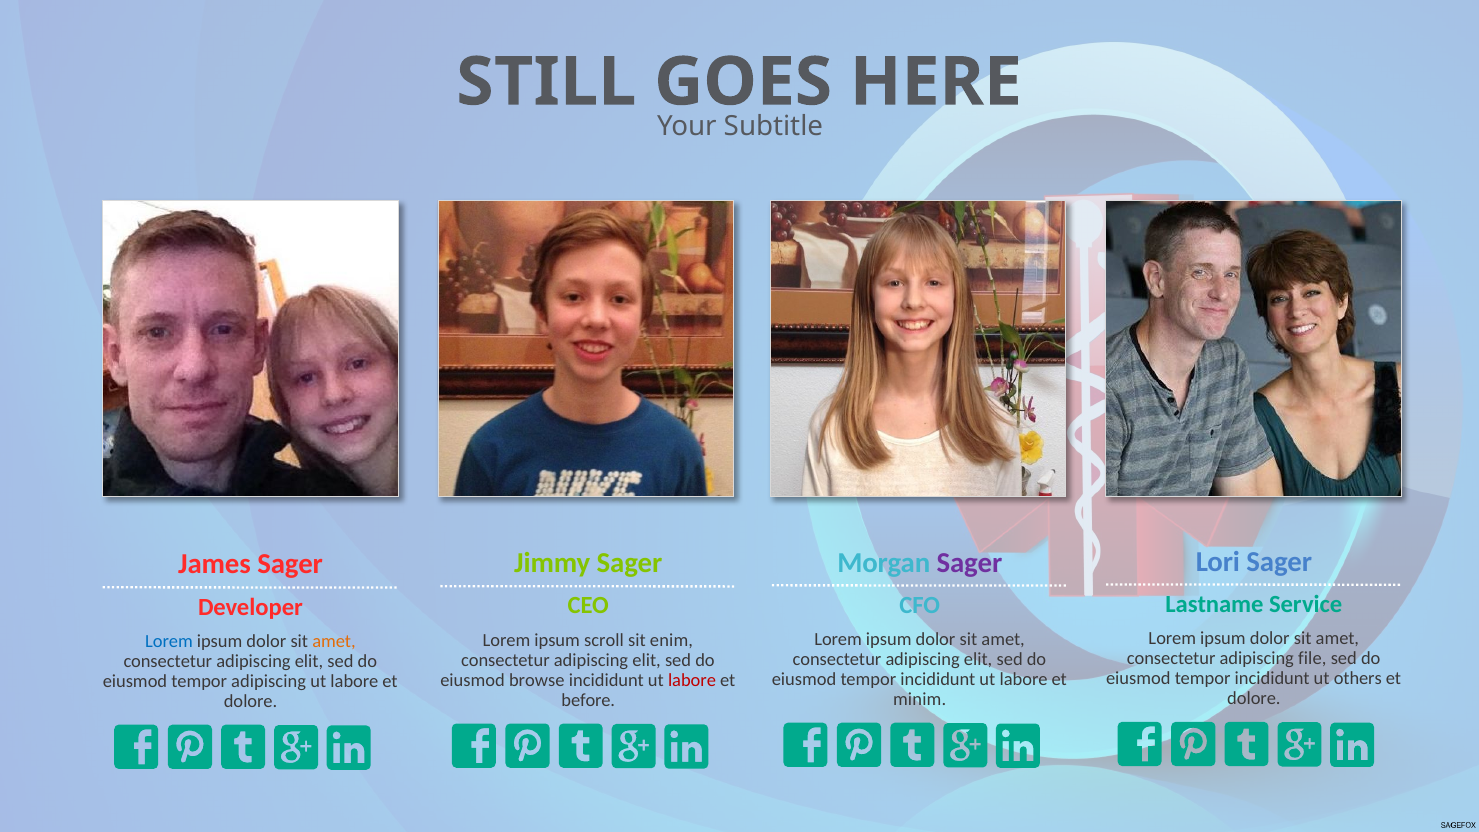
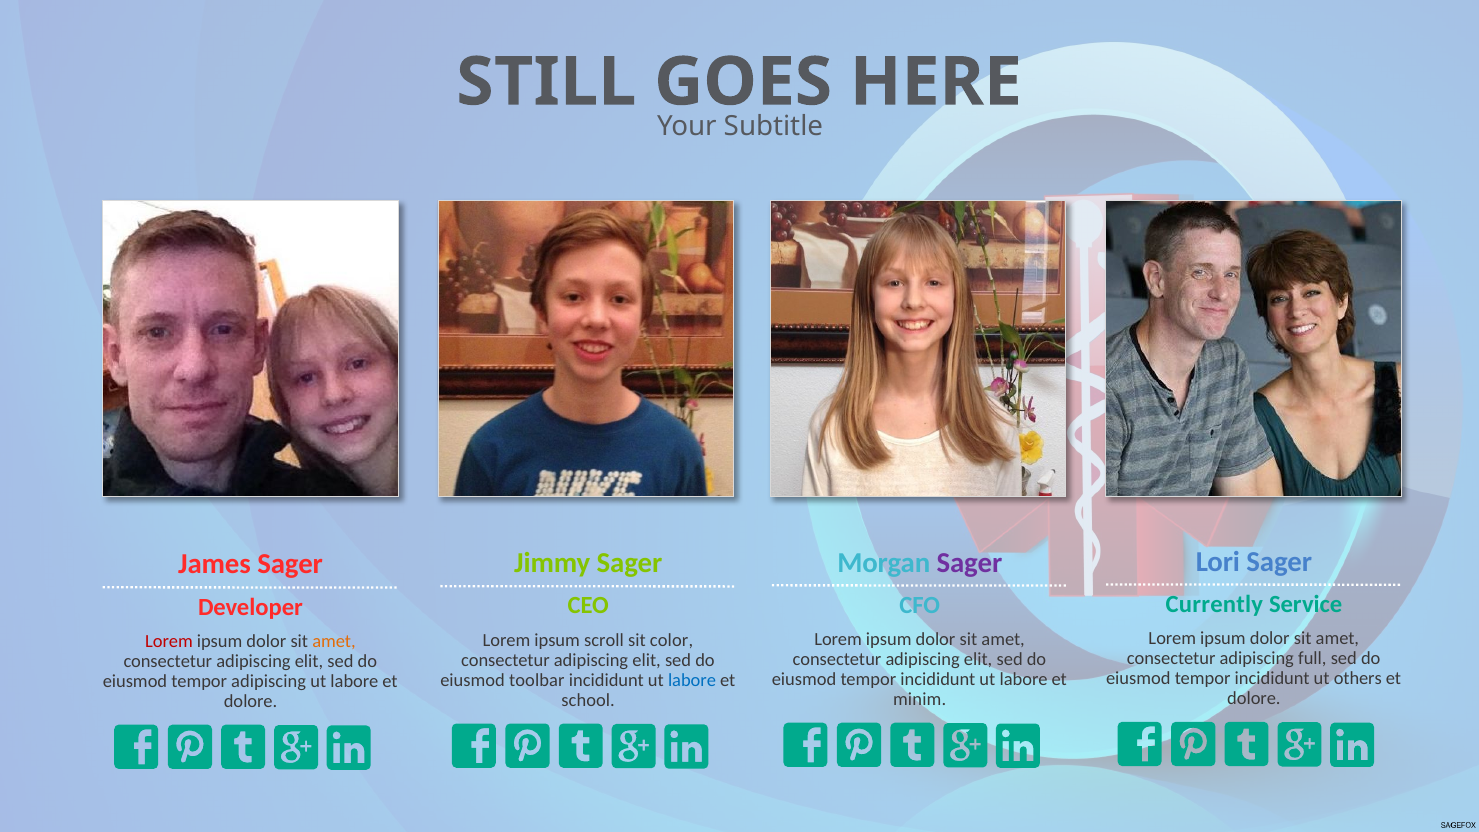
Lastname: Lastname -> Currently
enim: enim -> color
Lorem at (169, 642) colour: blue -> red
file: file -> full
browse: browse -> toolbar
labore at (692, 680) colour: red -> blue
before: before -> school
